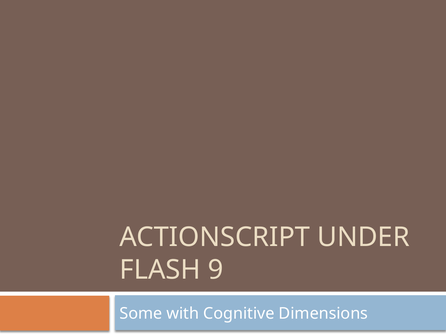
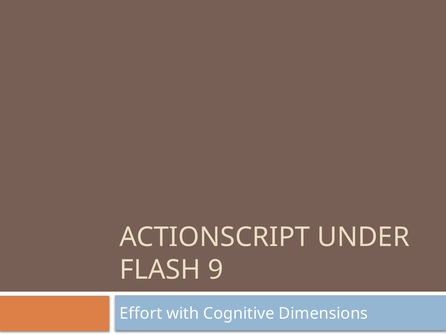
Some: Some -> Effort
